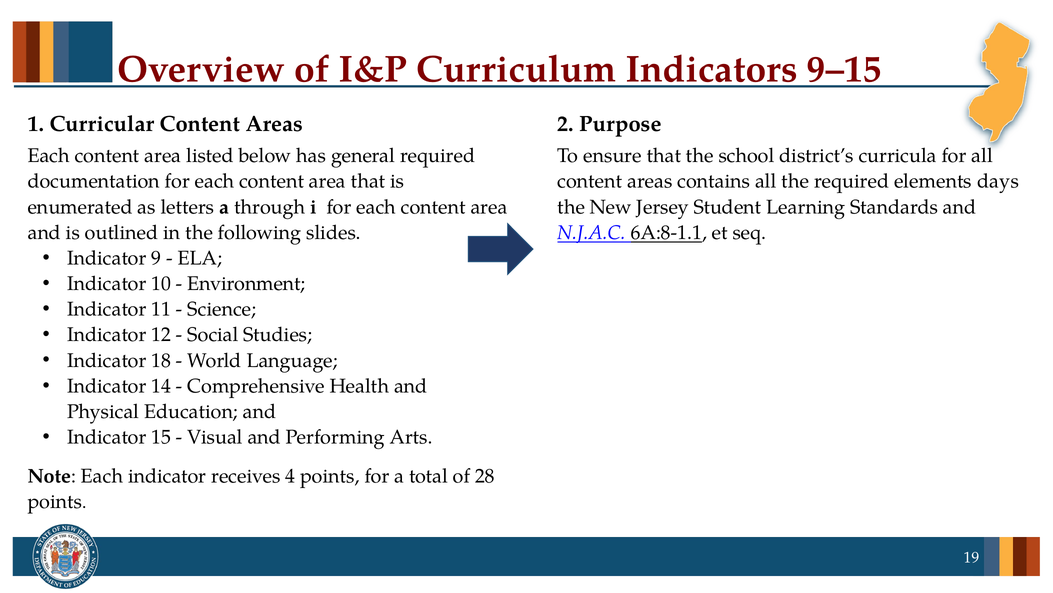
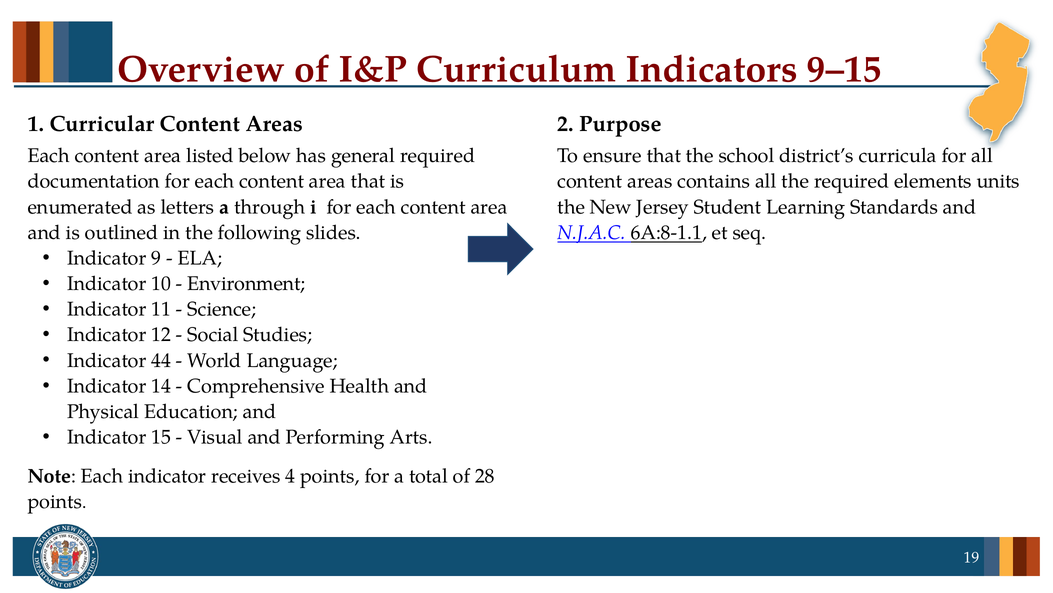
days: days -> units
18: 18 -> 44
